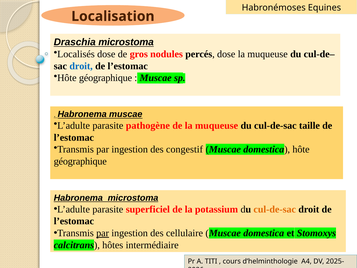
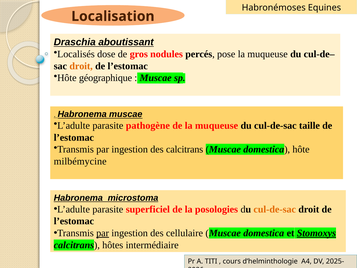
Draschia microstoma: microstoma -> aboutissant
percés dose: dose -> pose
droit at (81, 66) colour: blue -> orange
des congestif: congestif -> calcitrans
géographique at (80, 161): géographique -> milbémycine
potassium: potassium -> posologies
Stomoxys underline: none -> present
